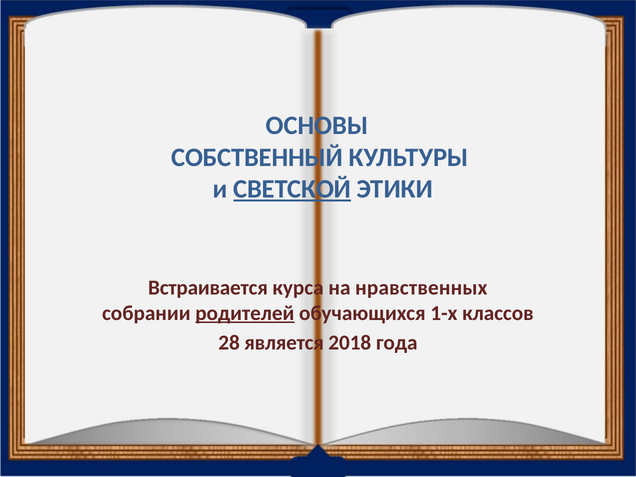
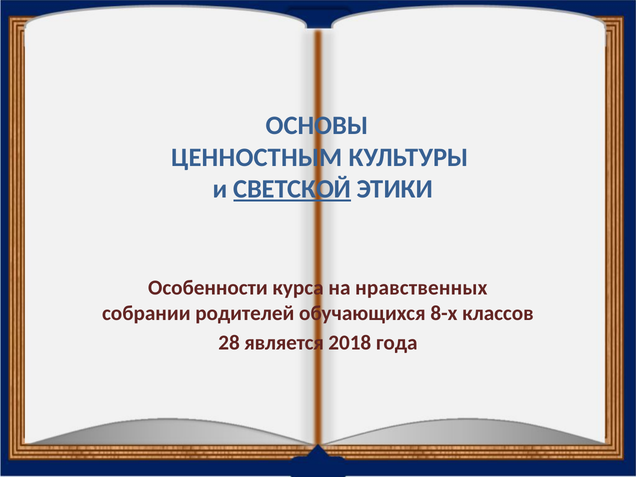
СОБСТВЕННЫЙ: СОБСТВЕННЫЙ -> ЦЕННОСТНЫМ
Встраивается: Встраивается -> Особенности
родителей underline: present -> none
1-х: 1-х -> 8-х
